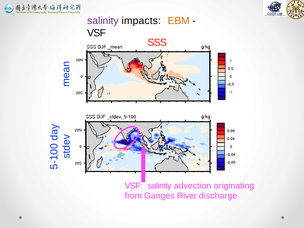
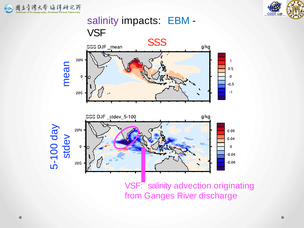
EBM colour: orange -> blue
